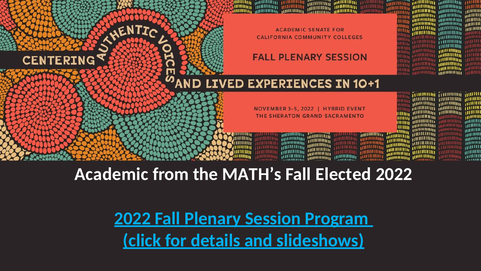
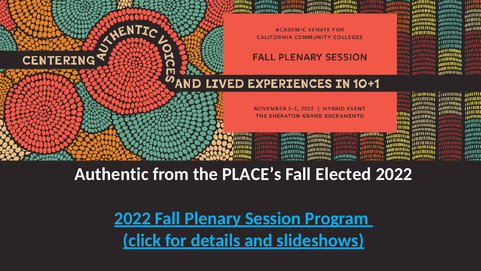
Academic: Academic -> Authentic
MATH’s: MATH’s -> PLACE’s
